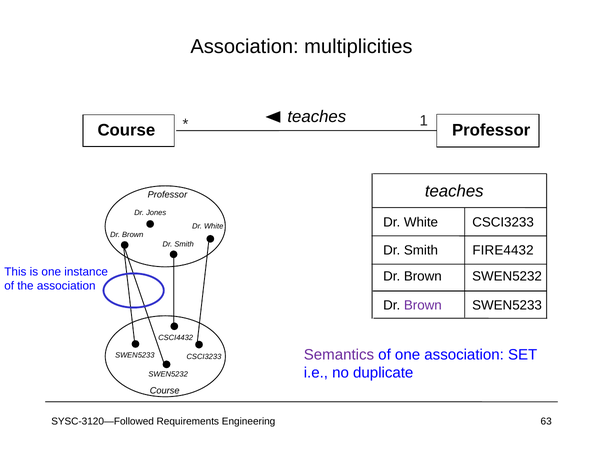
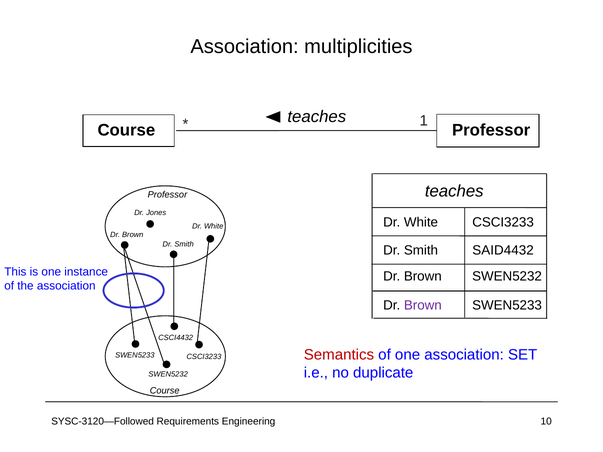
FIRE4432: FIRE4432 -> SAID4432
Semantics colour: purple -> red
63: 63 -> 10
